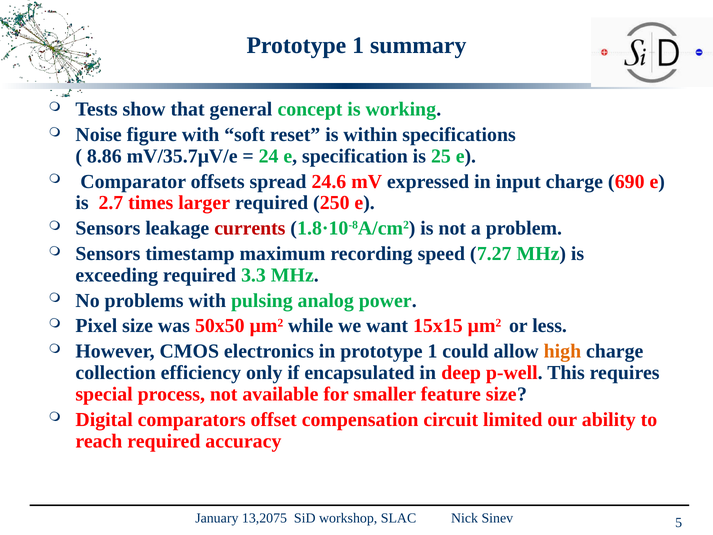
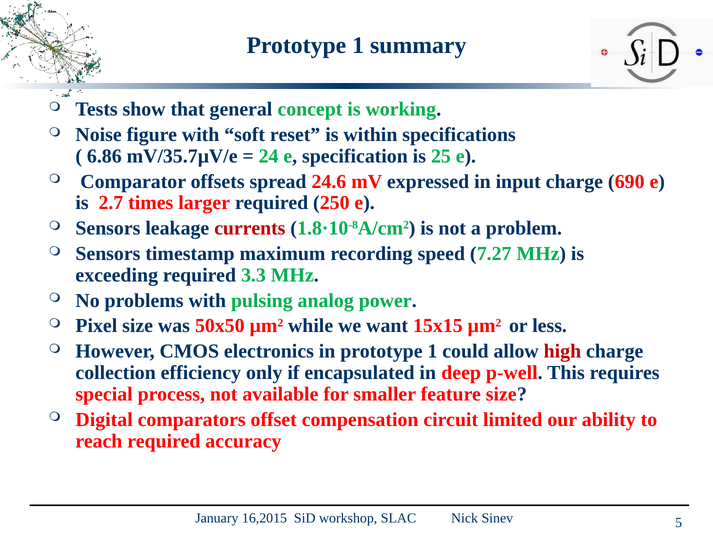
8.86: 8.86 -> 6.86
high colour: orange -> red
13,2075: 13,2075 -> 16,2015
